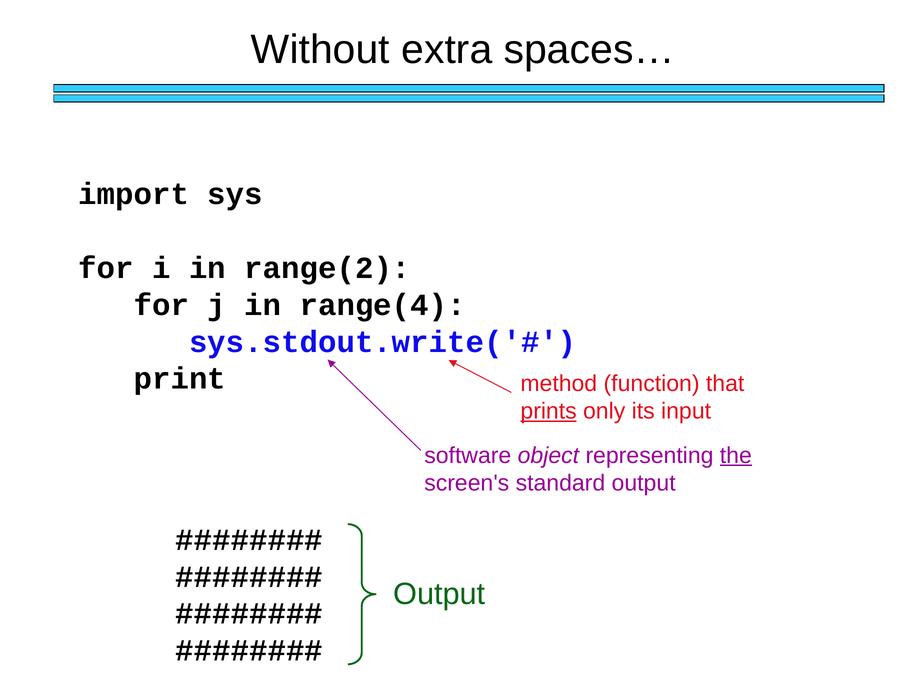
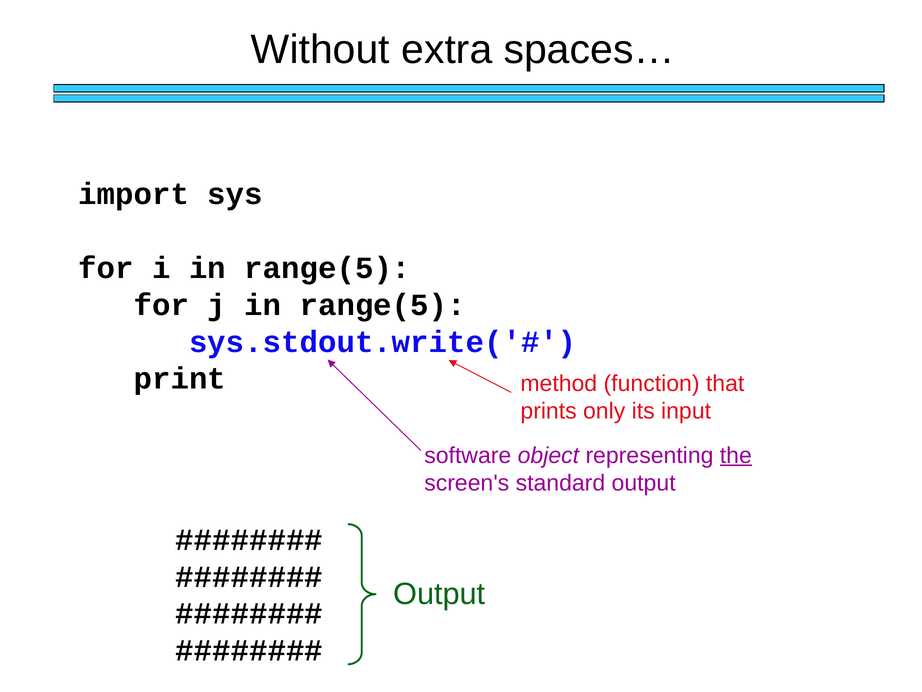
i in range(2: range(2 -> range(5
j in range(4: range(4 -> range(5
prints underline: present -> none
